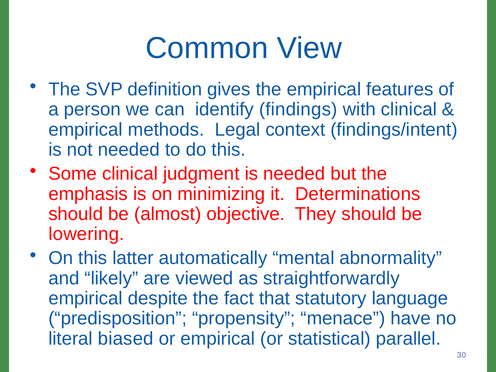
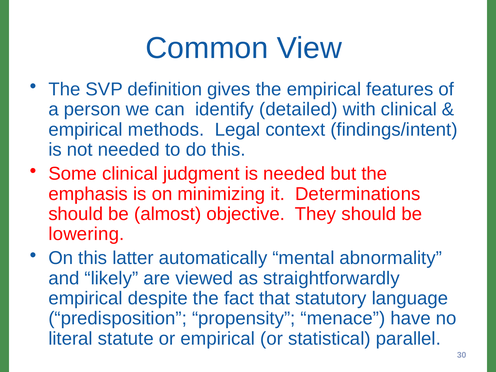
findings: findings -> detailed
biased: biased -> statute
